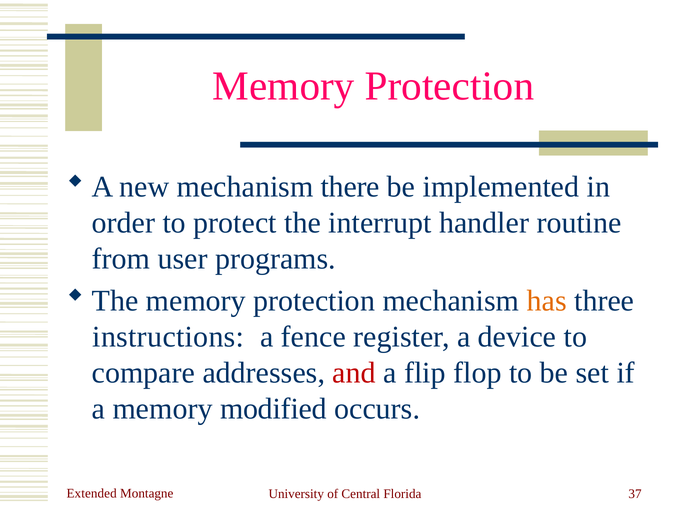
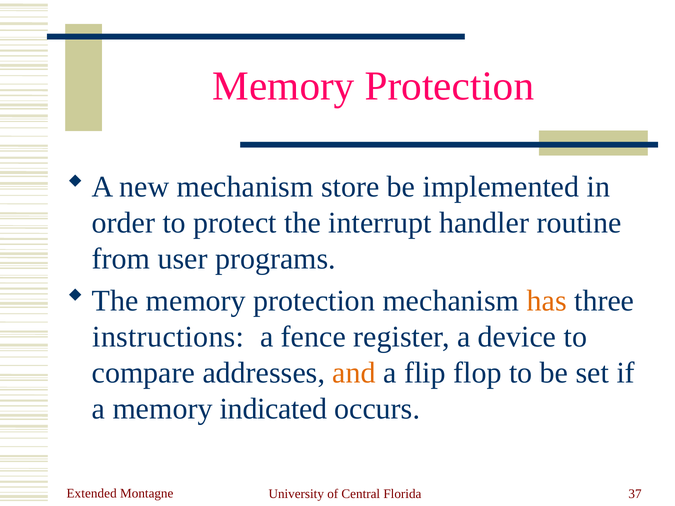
there: there -> store
and colour: red -> orange
modified: modified -> indicated
